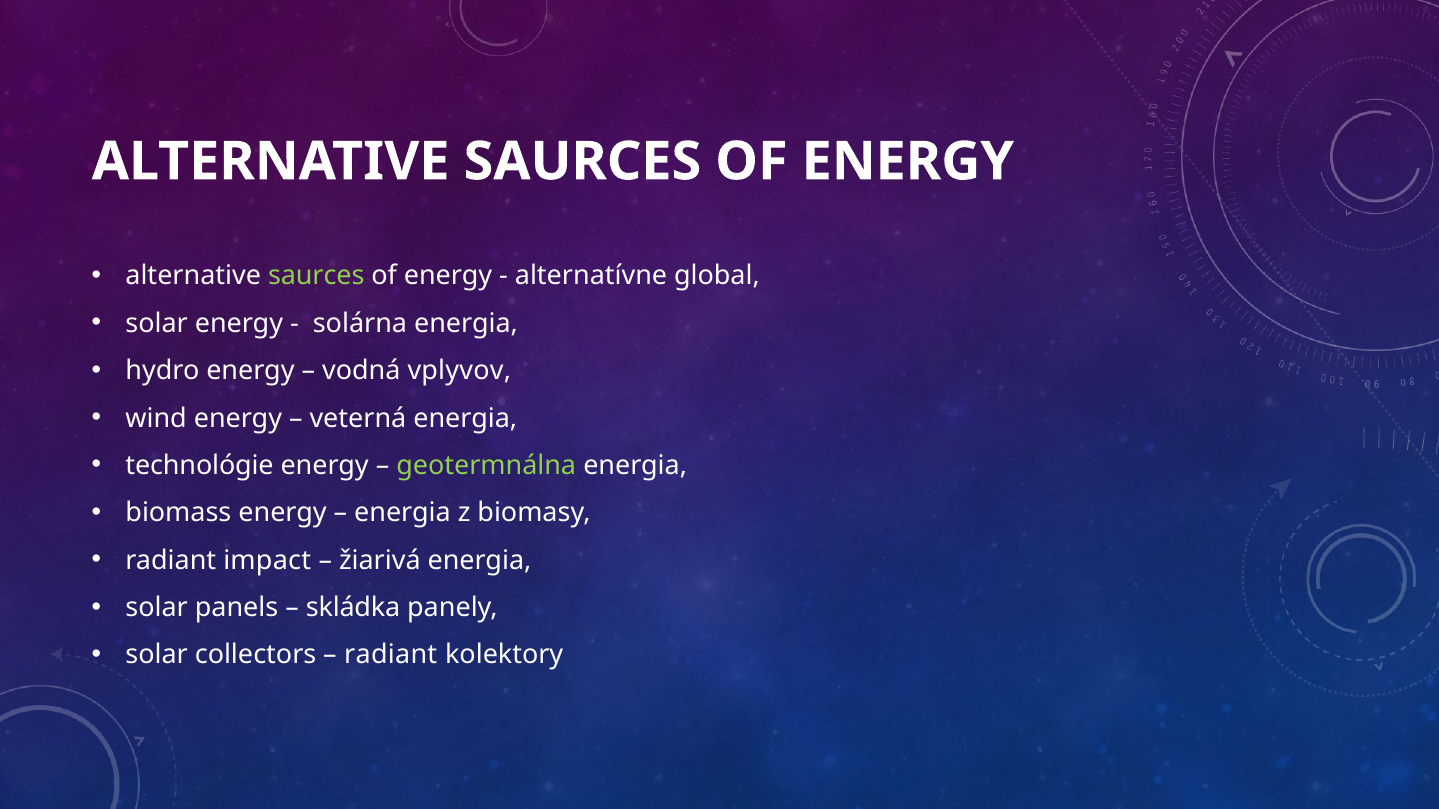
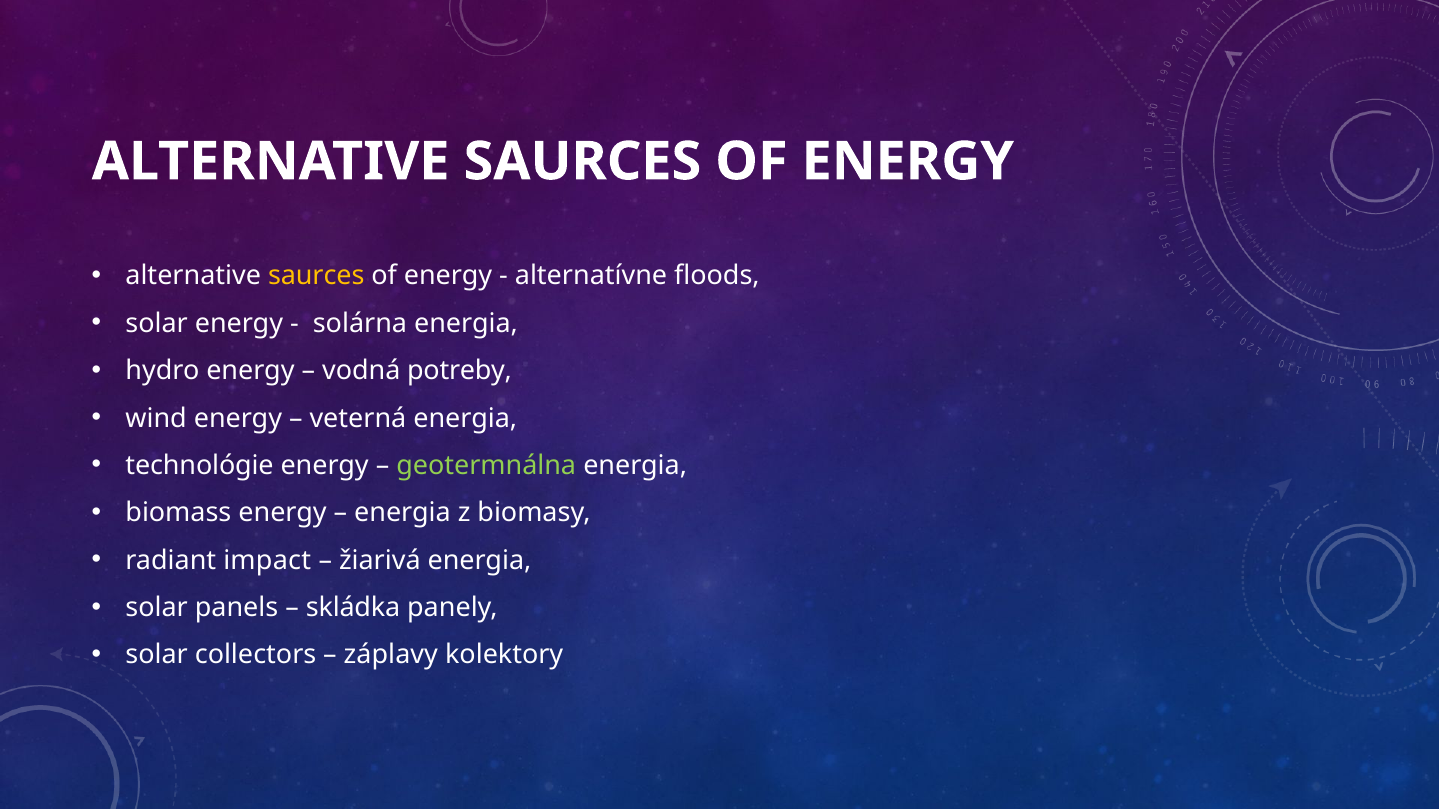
saurces at (316, 276) colour: light green -> yellow
global: global -> floods
vplyvov: vplyvov -> potreby
radiant at (391, 655): radiant -> záplavy
